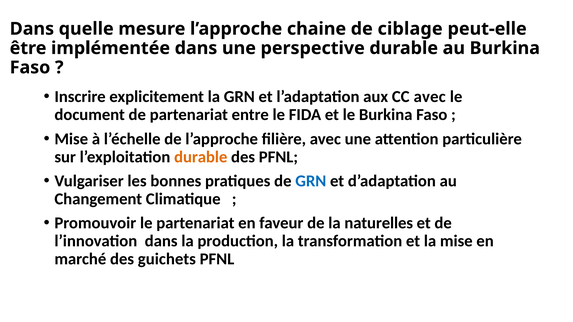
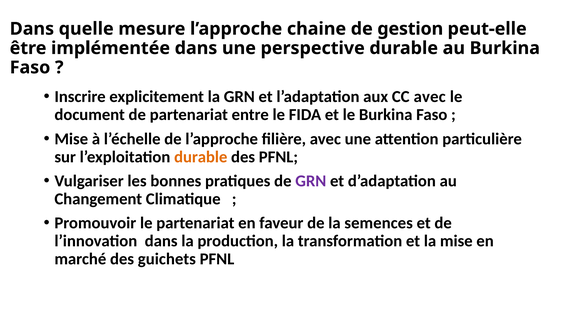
ciblage: ciblage -> gestion
GRN at (311, 181) colour: blue -> purple
naturelles: naturelles -> semences
